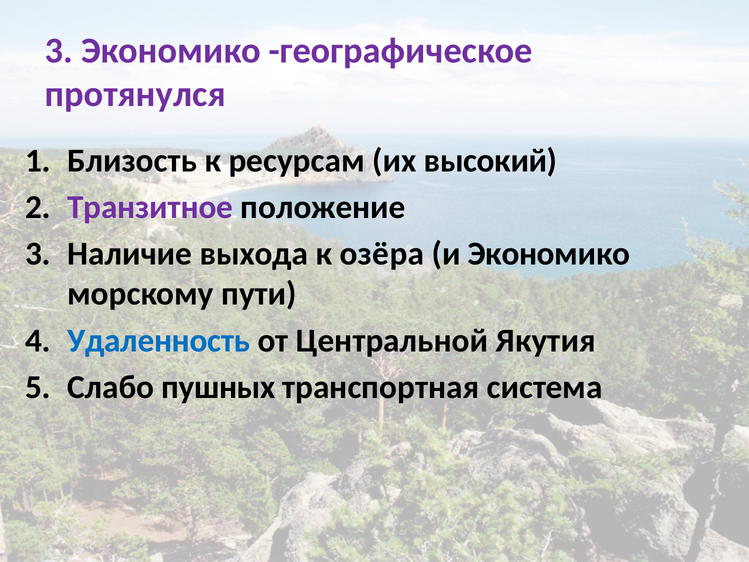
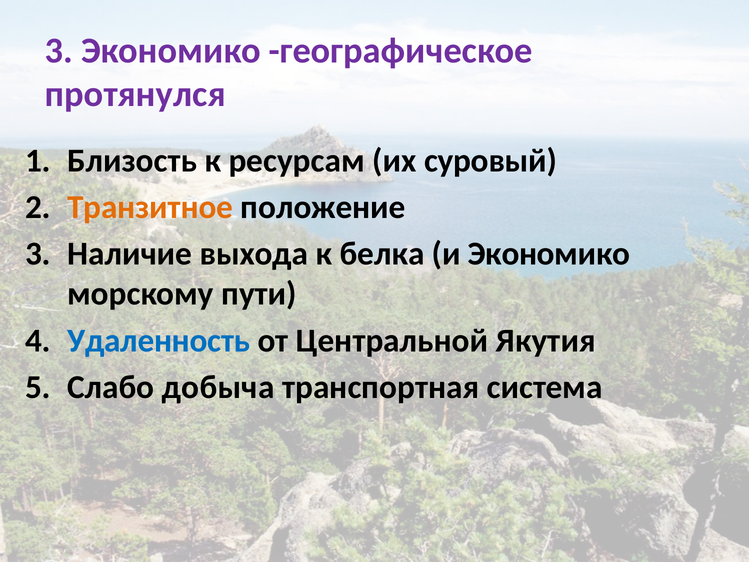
высокий: высокий -> суровый
Транзитное colour: purple -> orange
озёра: озёра -> белка
пушных: пушных -> добыча
